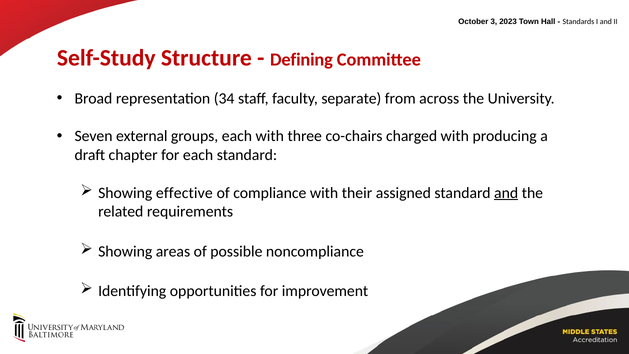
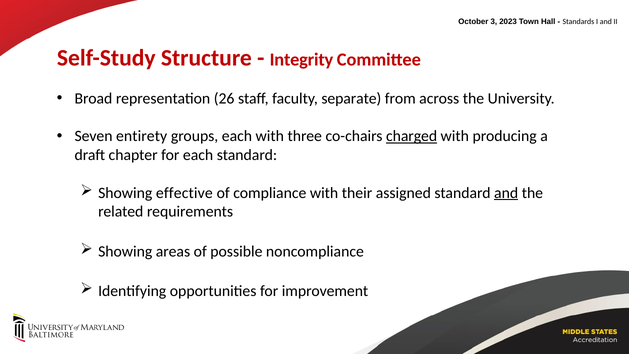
Defining: Defining -> Integrity
34: 34 -> 26
external: external -> entirety
charged underline: none -> present
